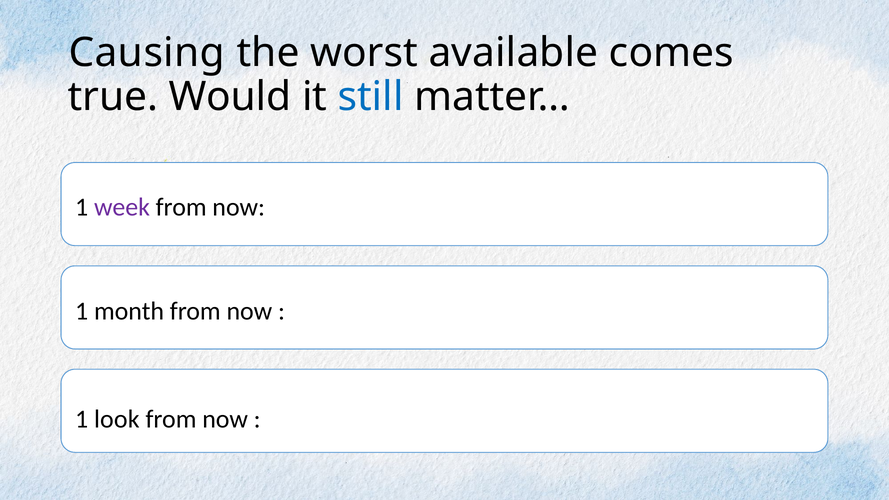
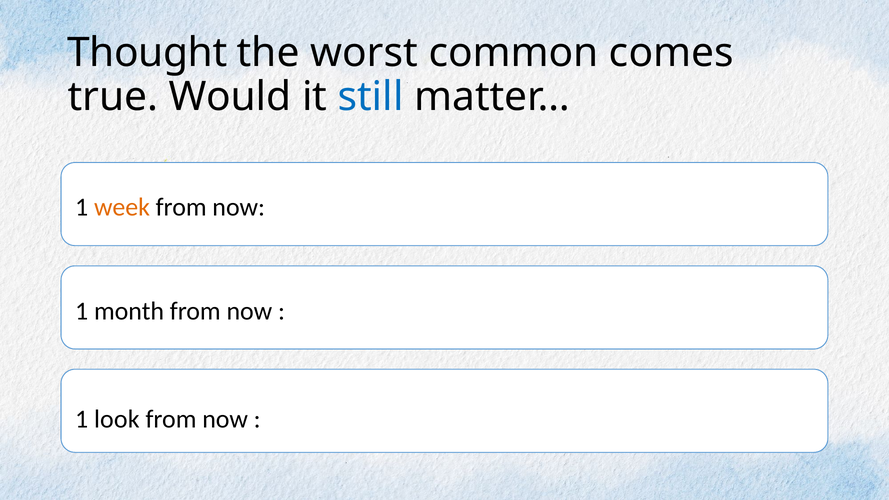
Causing: Causing -> Thought
available: available -> common
week colour: purple -> orange
